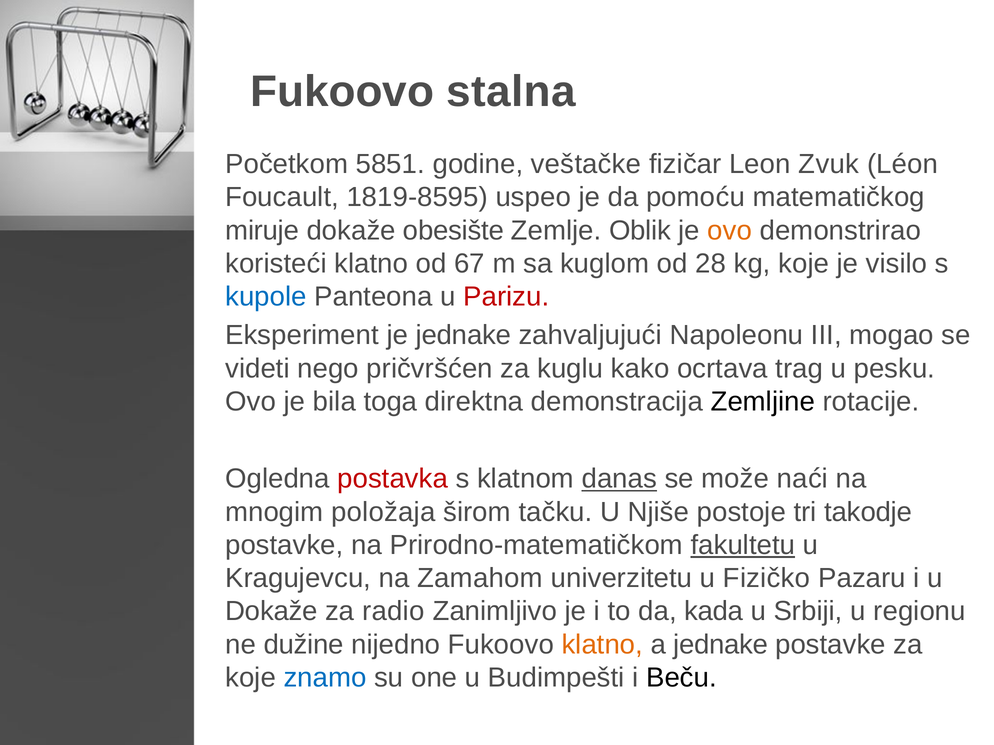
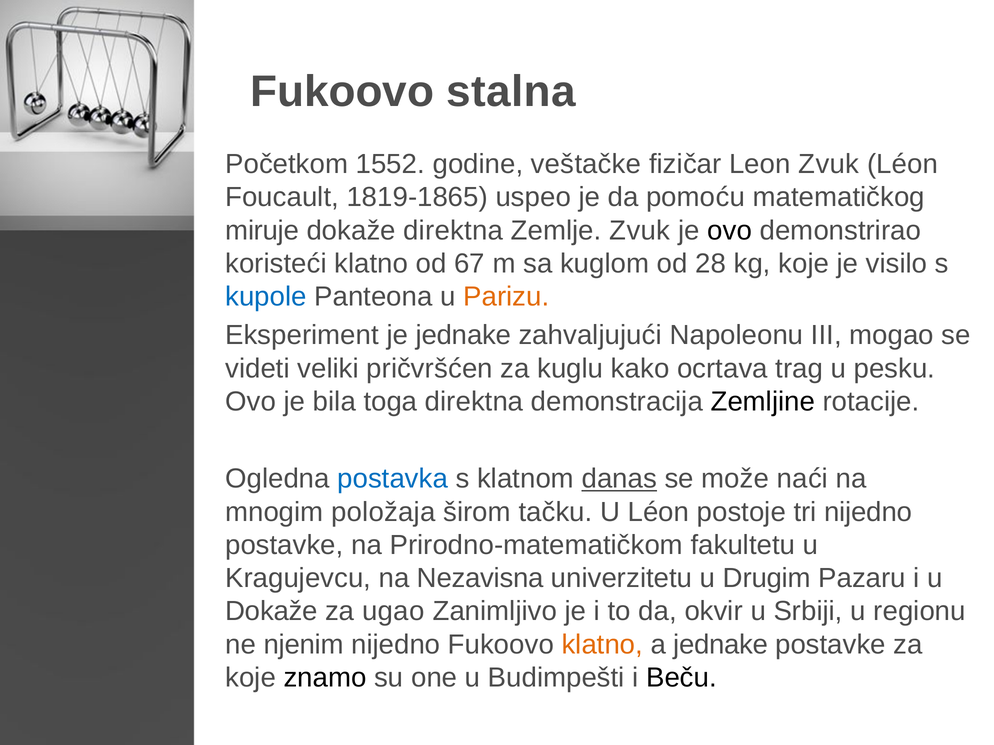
5851: 5851 -> 1552
1819-8595: 1819-8595 -> 1819-1865
dokaže obesište: obesište -> direktna
Zemlje Oblik: Oblik -> Zvuk
ovo at (730, 231) colour: orange -> black
Parizu colour: red -> orange
nego: nego -> veliki
postavka colour: red -> blue
U Njiše: Njiše -> Léon
tri takodje: takodje -> nijedno
fakultetu underline: present -> none
Zamahom: Zamahom -> Nezavisna
Fizičko: Fizičko -> Drugim
radio: radio -> ugao
kada: kada -> okvir
dužine: dužine -> njenim
znamo colour: blue -> black
